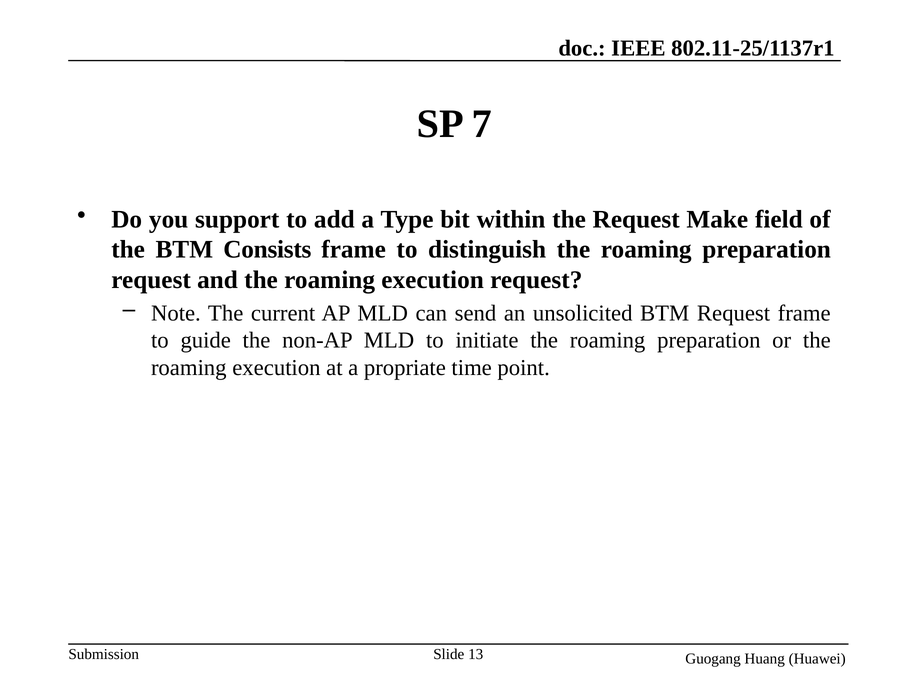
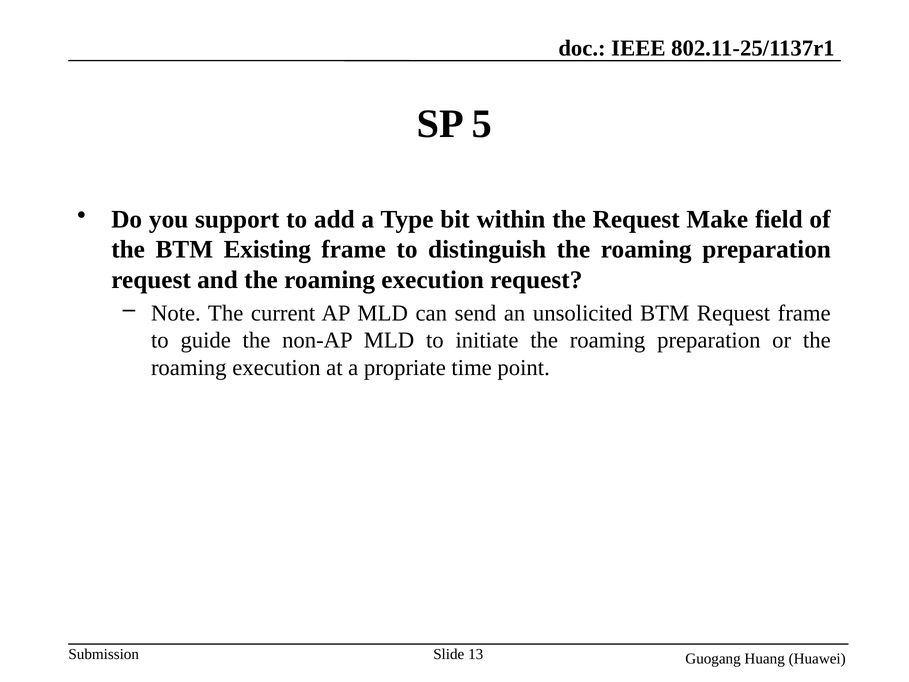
7: 7 -> 5
Consists: Consists -> Existing
